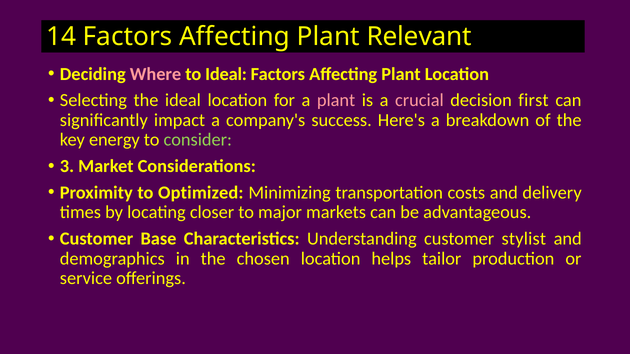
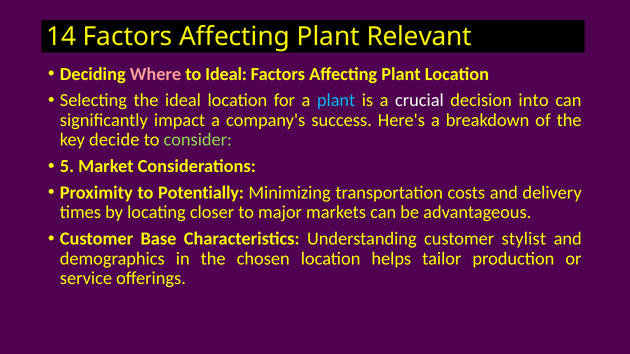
plant at (336, 100) colour: pink -> light blue
crucial colour: pink -> white
first: first -> into
energy: energy -> decide
3: 3 -> 5
Optimized: Optimized -> Potentially
